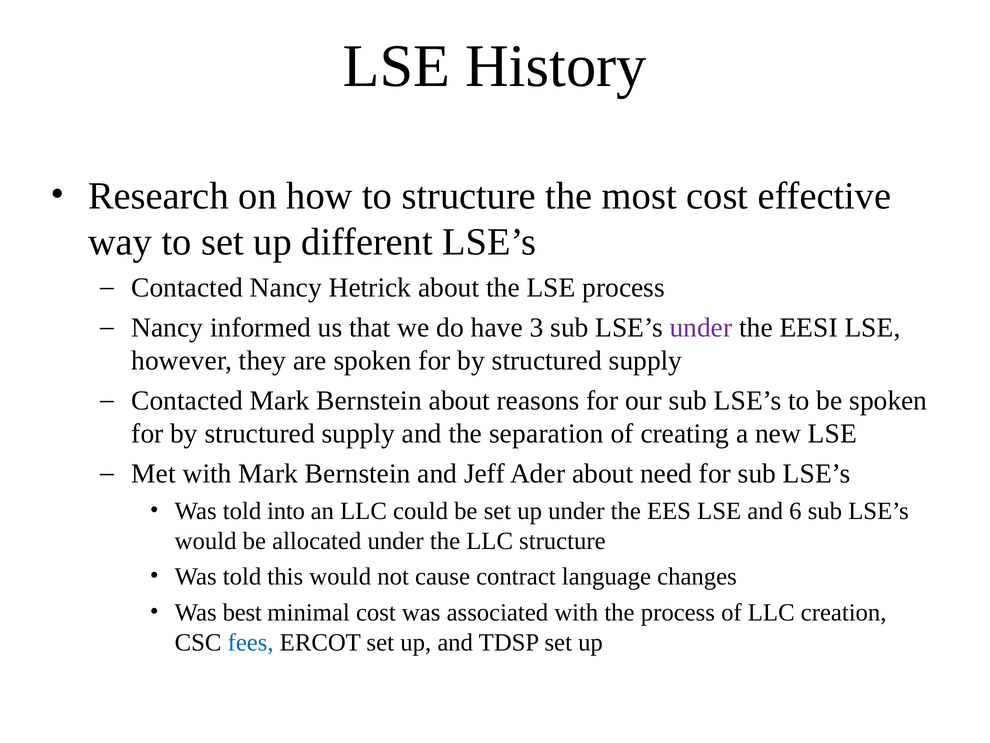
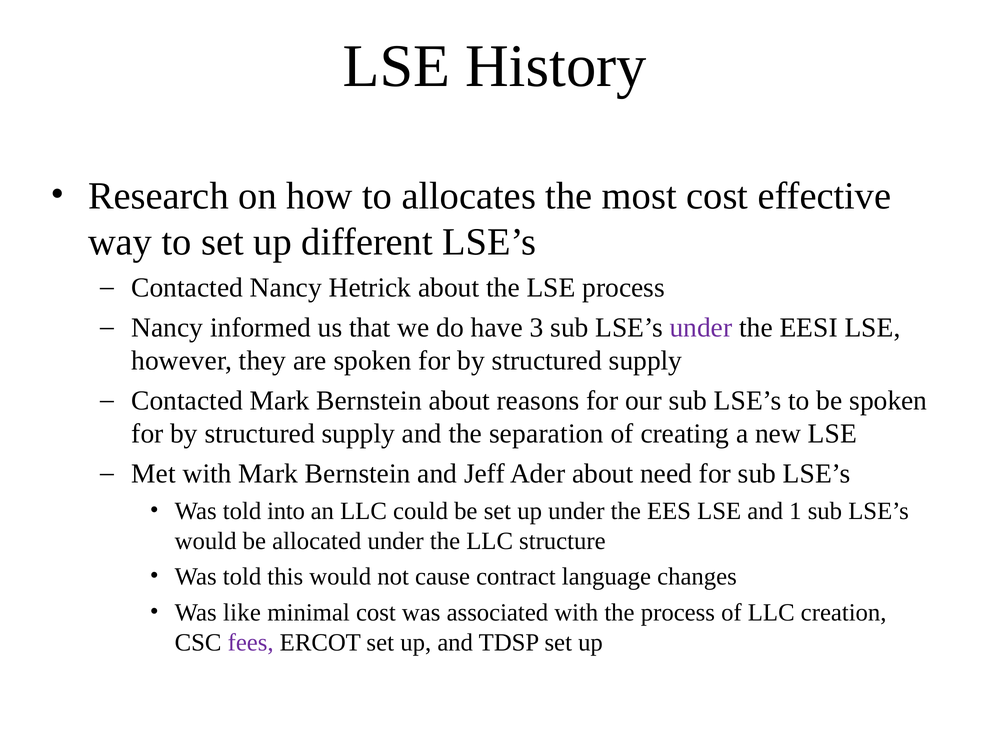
to structure: structure -> allocates
6: 6 -> 1
best: best -> like
fees colour: blue -> purple
